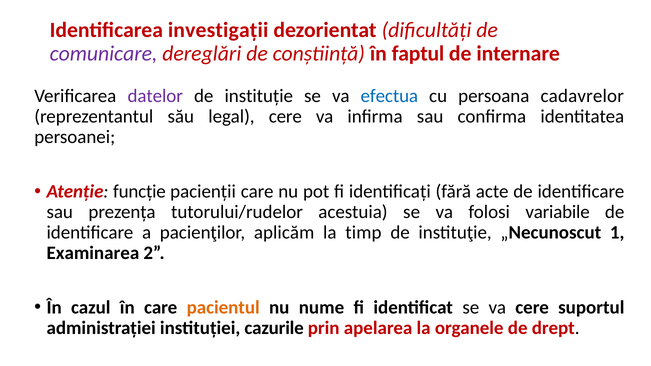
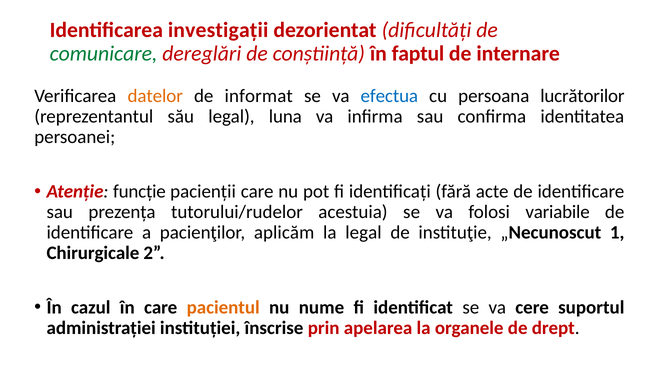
comunicare colour: purple -> green
datelor colour: purple -> orange
instituție: instituție -> informat
cadavrelor: cadavrelor -> lucrătorilor
legal cere: cere -> luna
la timp: timp -> legal
Examinarea: Examinarea -> Chirurgicale
cazurile: cazurile -> înscrise
